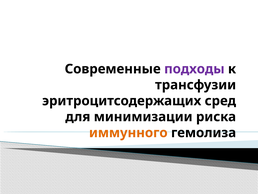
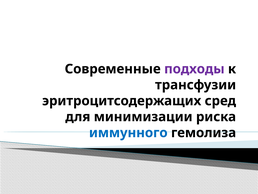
иммунного colour: orange -> blue
